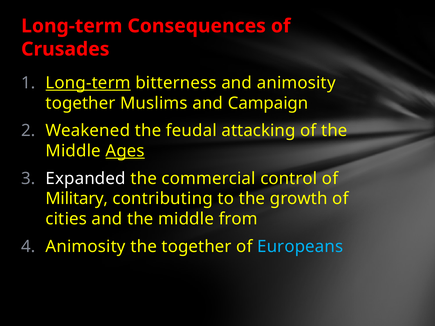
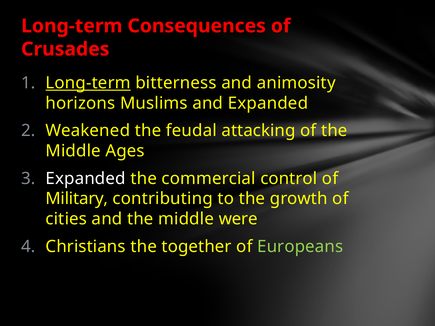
together at (80, 103): together -> horizons
and Campaign: Campaign -> Expanded
Ages underline: present -> none
from: from -> were
Animosity at (86, 247): Animosity -> Christians
Europeans colour: light blue -> light green
